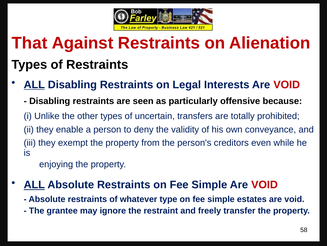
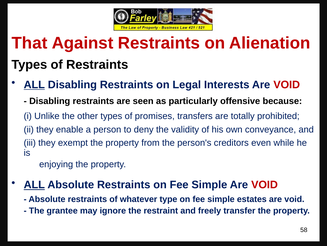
uncertain: uncertain -> promises
